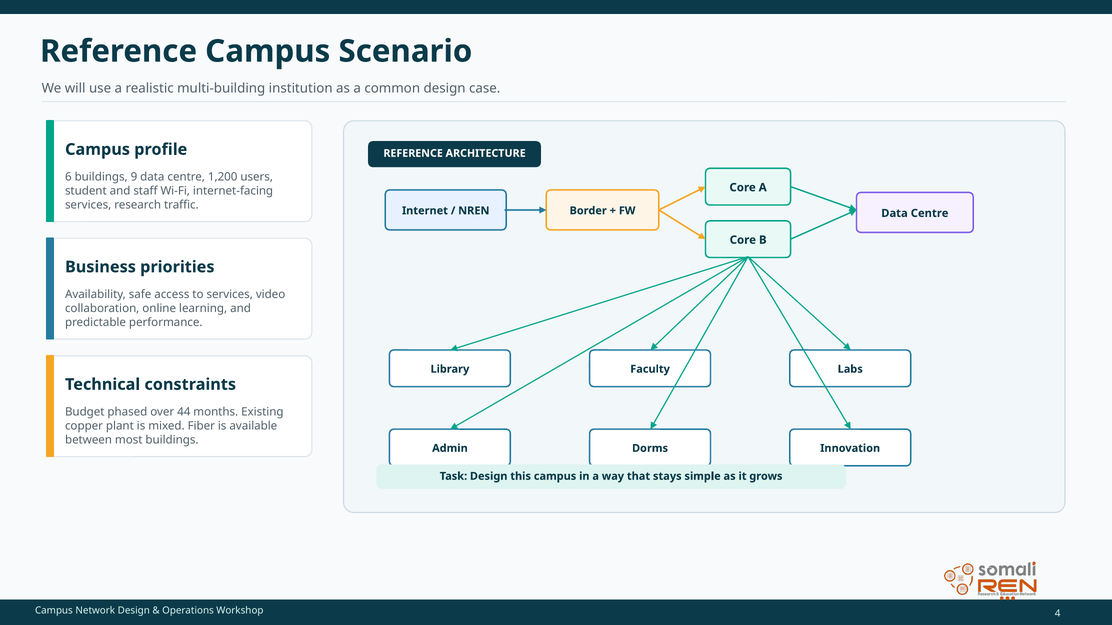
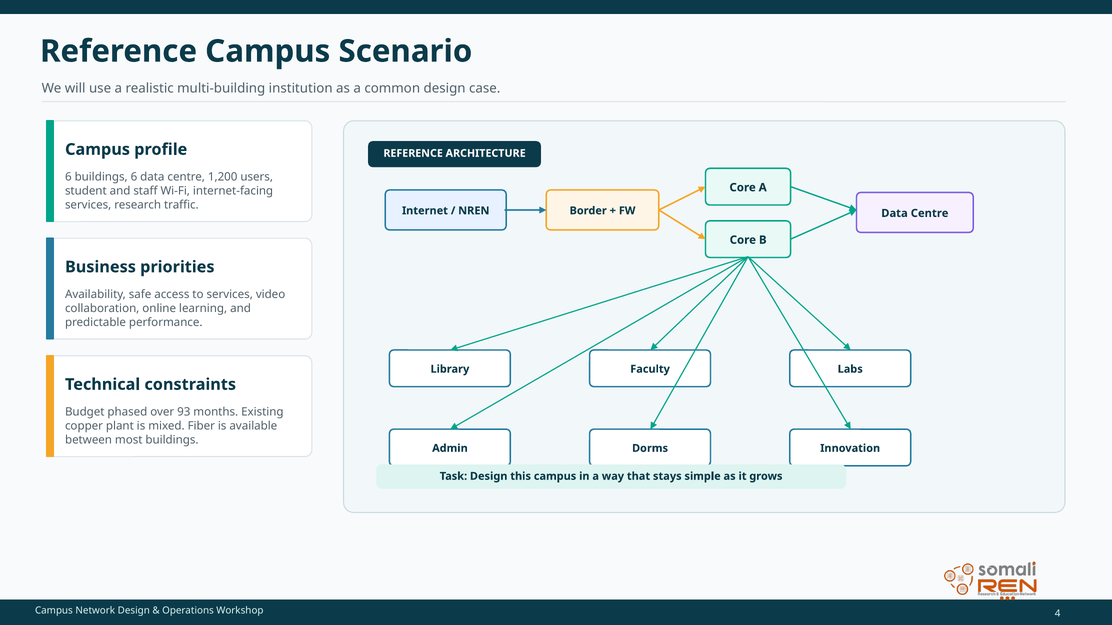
buildings 9: 9 -> 6
44: 44 -> 93
